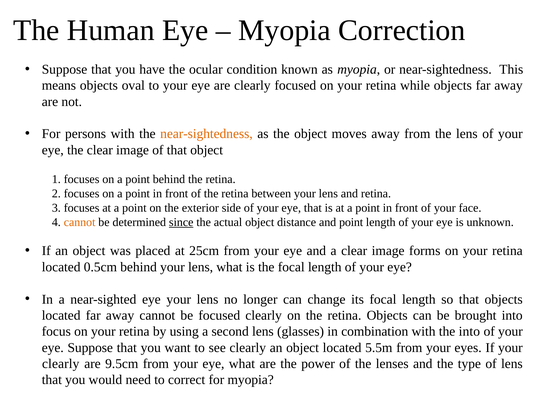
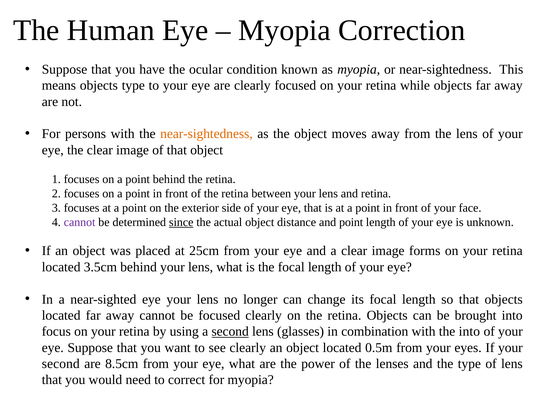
objects oval: oval -> type
cannot at (80, 222) colour: orange -> purple
0.5cm: 0.5cm -> 3.5cm
second at (230, 331) underline: none -> present
5.5m: 5.5m -> 0.5m
clearly at (61, 363): clearly -> second
9.5cm: 9.5cm -> 8.5cm
